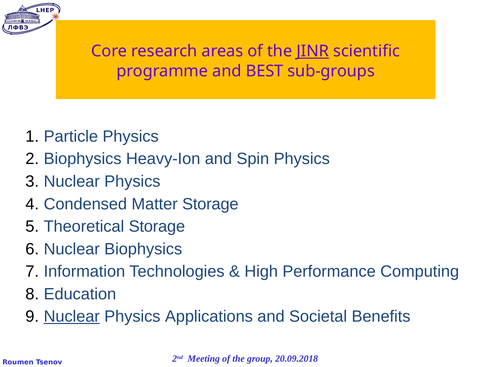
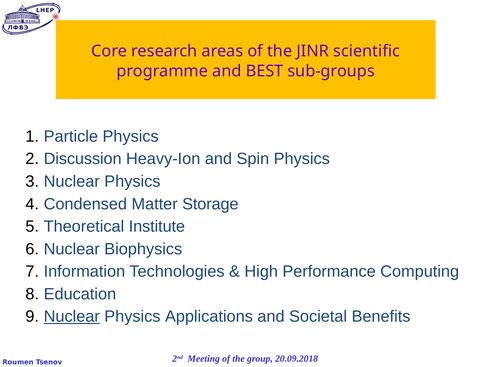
JINR underline: present -> none
Biophysics at (83, 159): Biophysics -> Discussion
Theoretical Storage: Storage -> Institute
